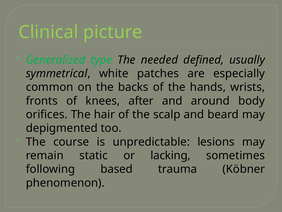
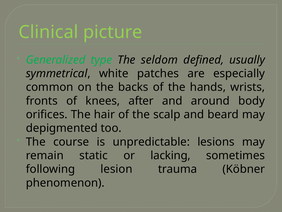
needed: needed -> seldom
based: based -> lesion
